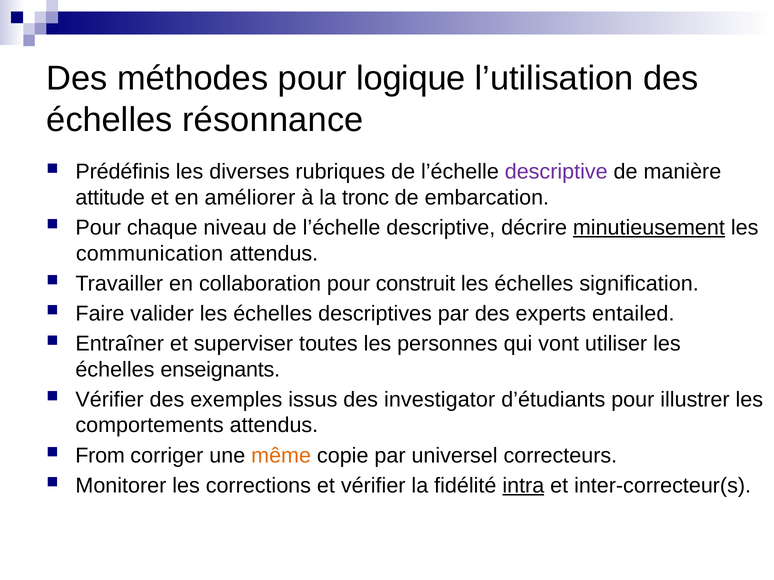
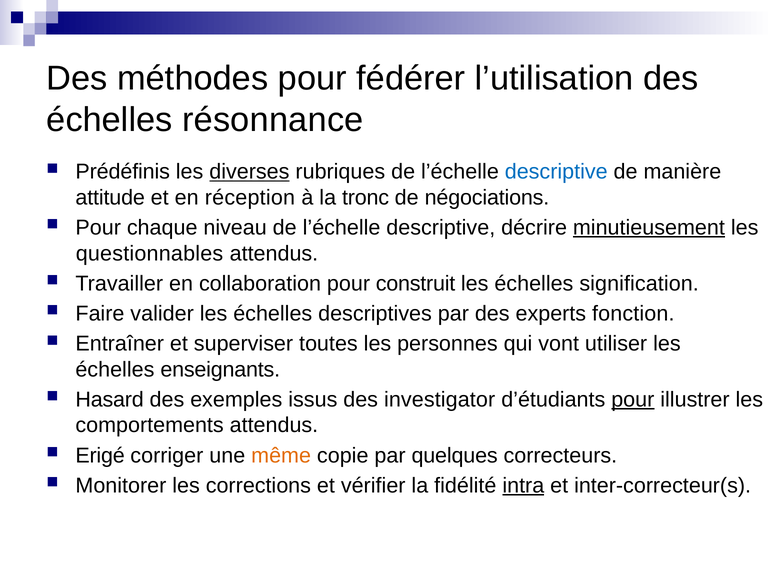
logique: logique -> fédérer
diverses underline: none -> present
descriptive at (556, 172) colour: purple -> blue
améliorer: améliorer -> réception
embarcation: embarcation -> négociations
communication: communication -> questionnables
entailed: entailed -> fonction
Vérifier at (110, 400): Vérifier -> Hasard
pour at (633, 400) underline: none -> present
From: From -> Erigé
universel: universel -> quelques
